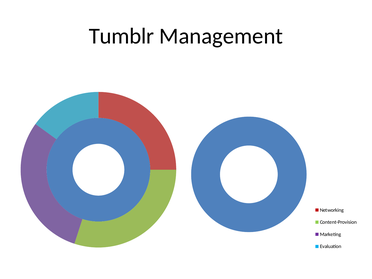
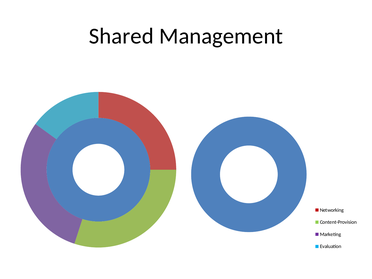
Tumblr: Tumblr -> Shared
